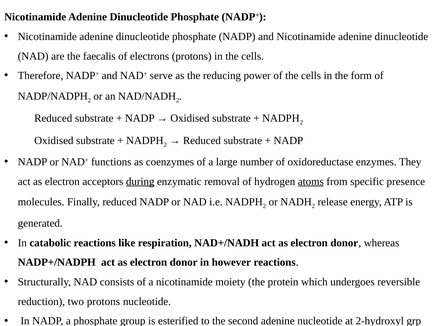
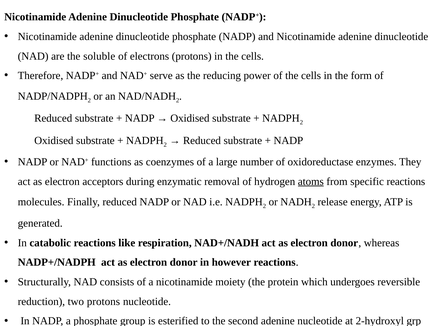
faecalis: faecalis -> soluble
during underline: present -> none
specific presence: presence -> reactions
